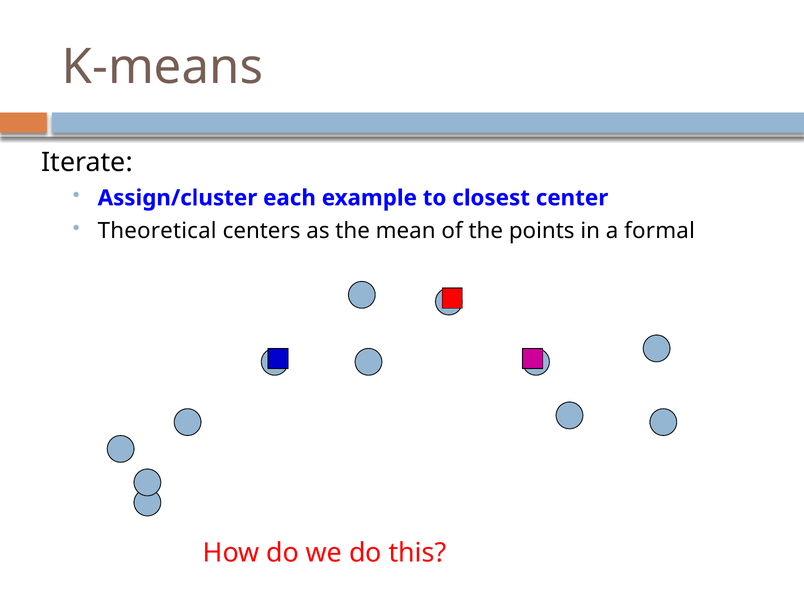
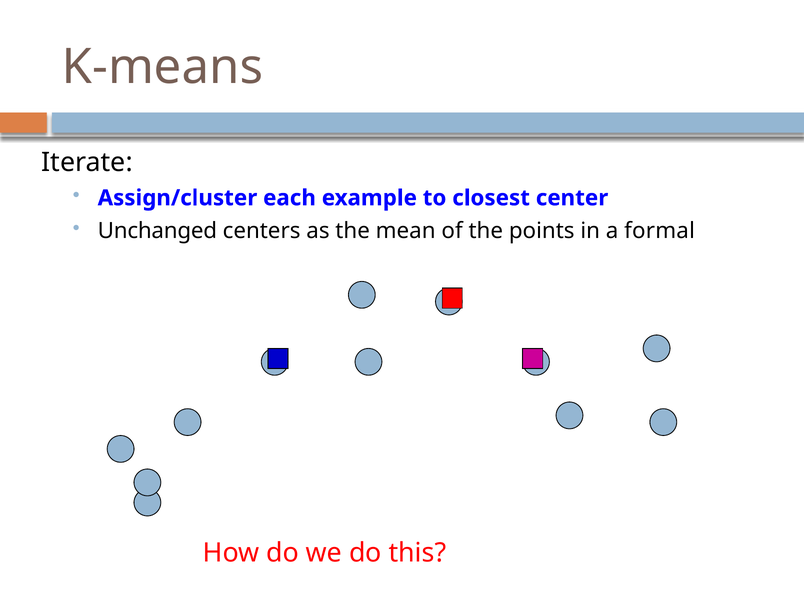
Theoretical: Theoretical -> Unchanged
